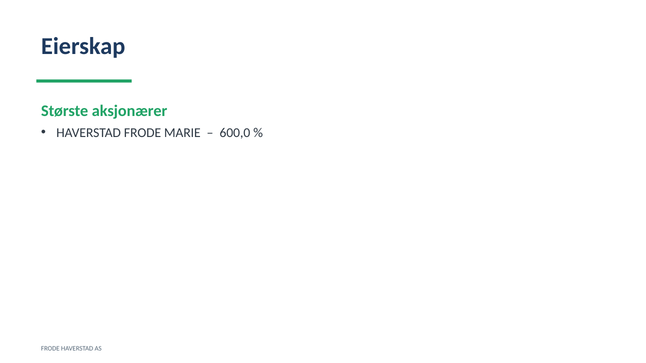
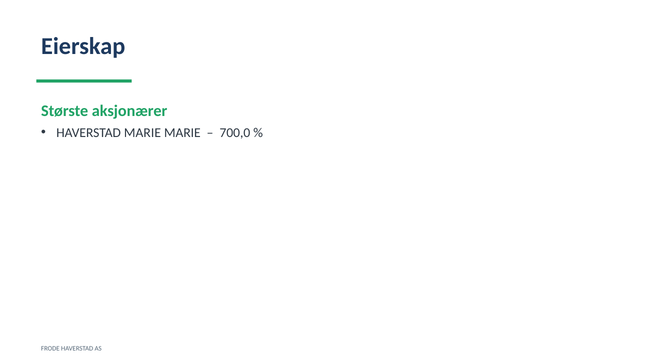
HAVERSTAD FRODE: FRODE -> MARIE
600,0: 600,0 -> 700,0
